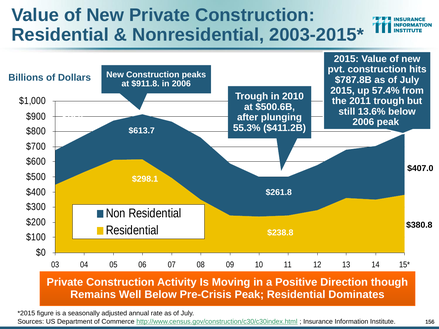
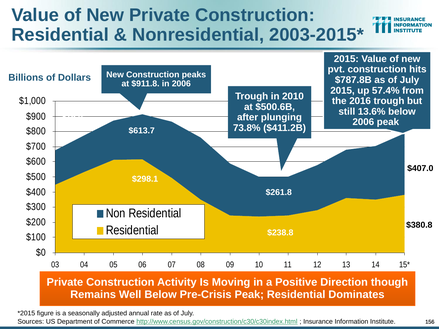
2011: 2011 -> 2016
55.3%: 55.3% -> 73.8%
